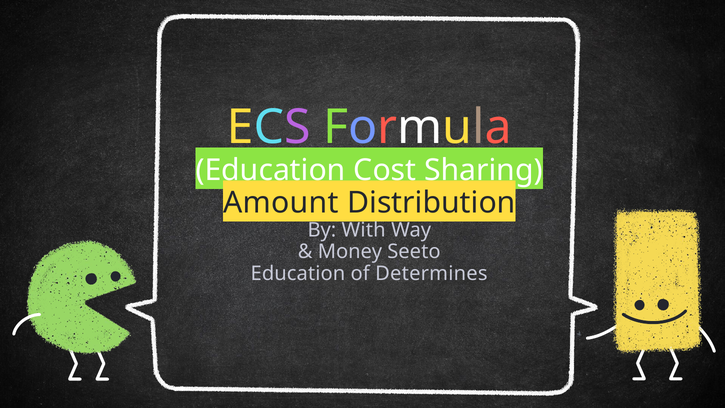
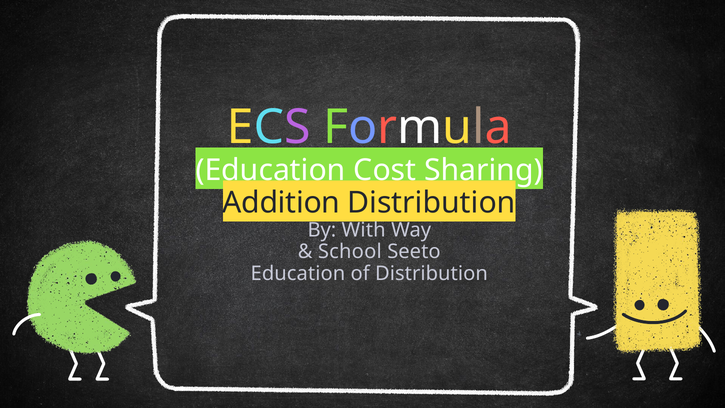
Amount: Amount -> Addition
Money: Money -> School
of Determines: Determines -> Distribution
